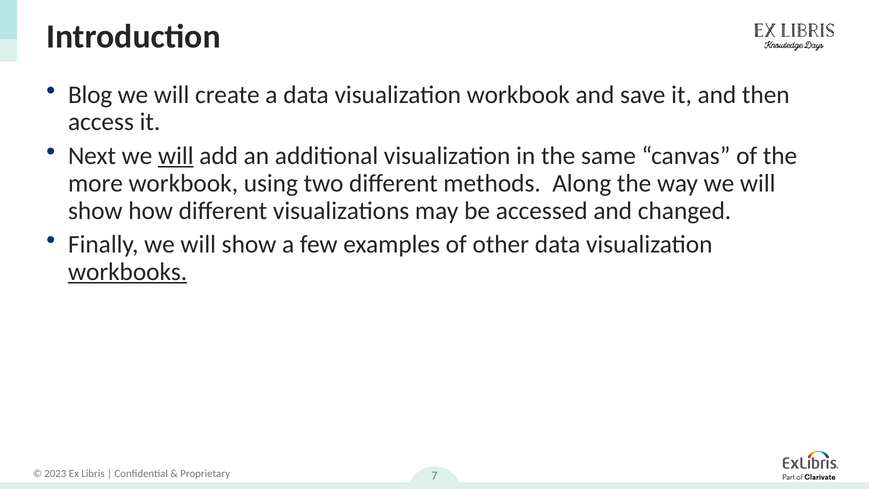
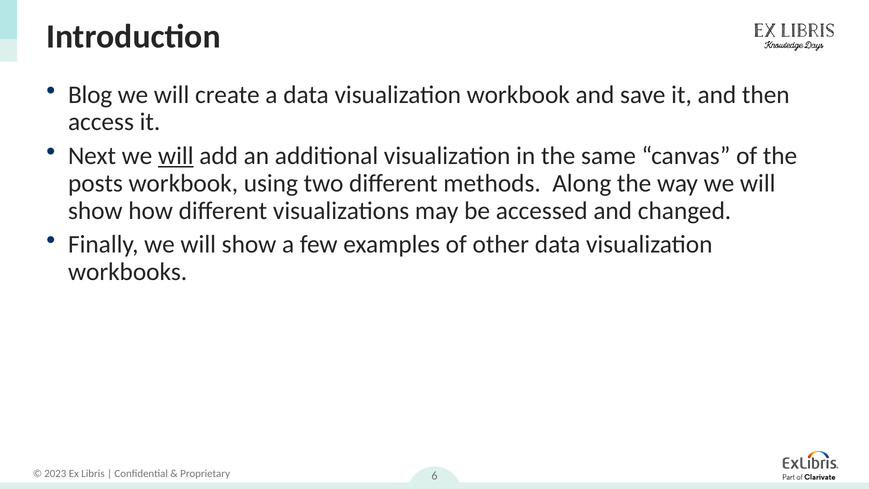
more: more -> posts
workbooks underline: present -> none
7: 7 -> 6
